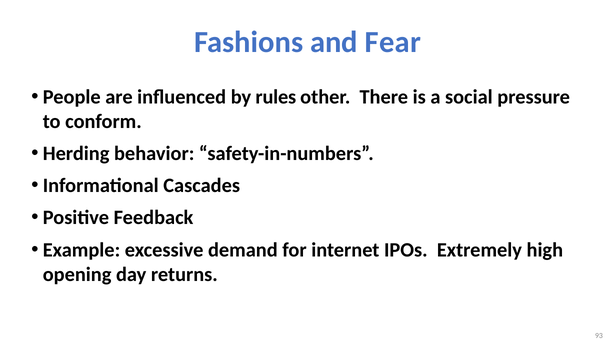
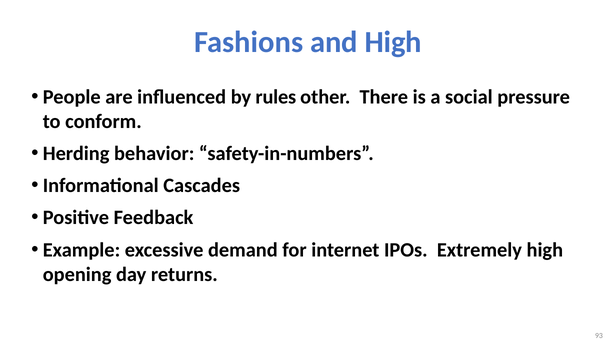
and Fear: Fear -> High
